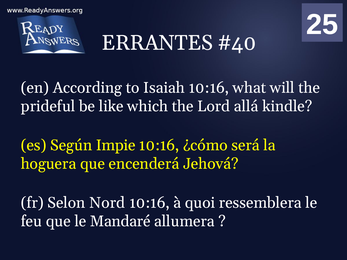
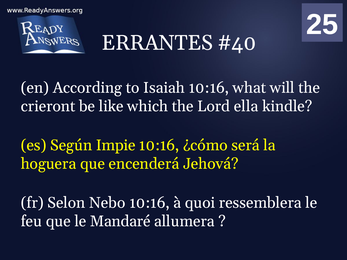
prideful: prideful -> crieront
allá: allá -> ella
Nord: Nord -> Nebo
